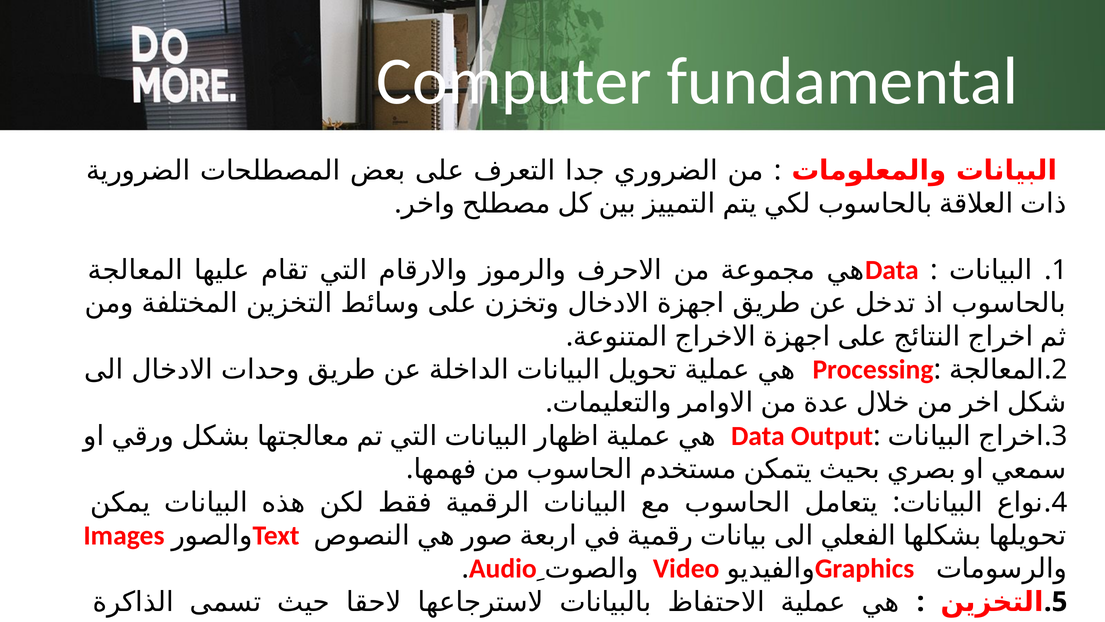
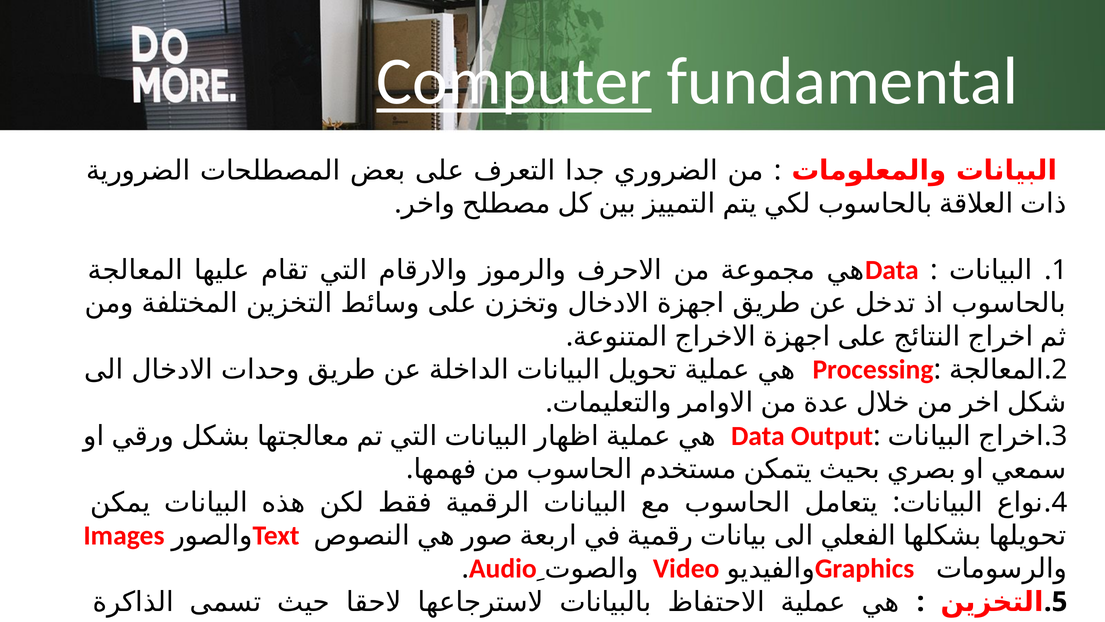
Computer underline: none -> present
